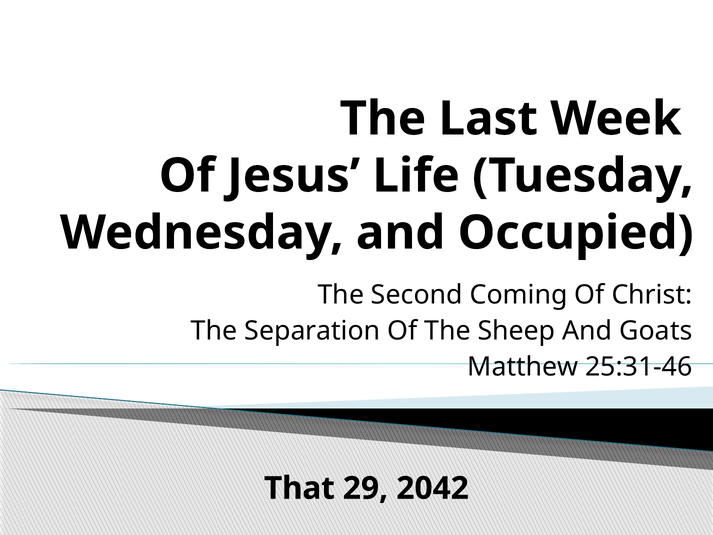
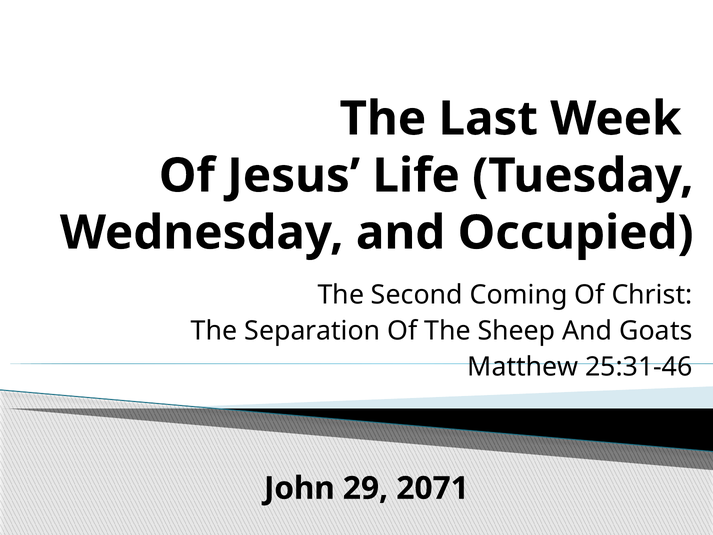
That: That -> John
2042: 2042 -> 2071
